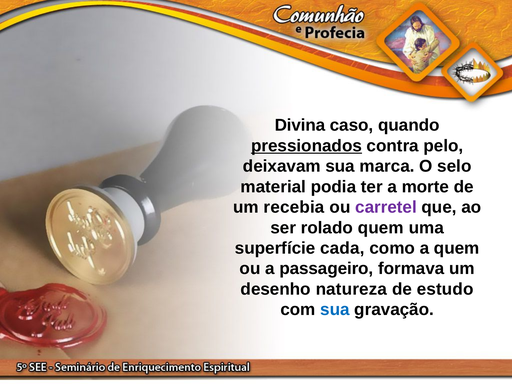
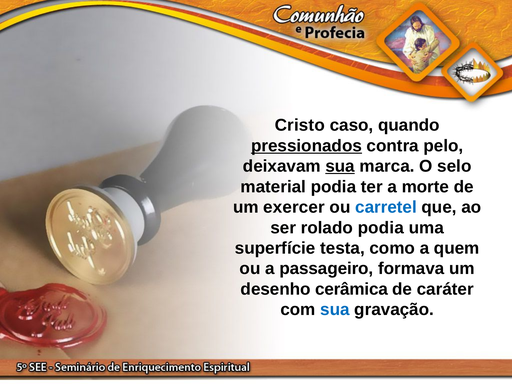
Divina: Divina -> Cristo
sua at (340, 166) underline: none -> present
recebia: recebia -> exercer
carretel colour: purple -> blue
rolado quem: quem -> podia
cada: cada -> testa
natureza: natureza -> cerâmica
estudo: estudo -> caráter
